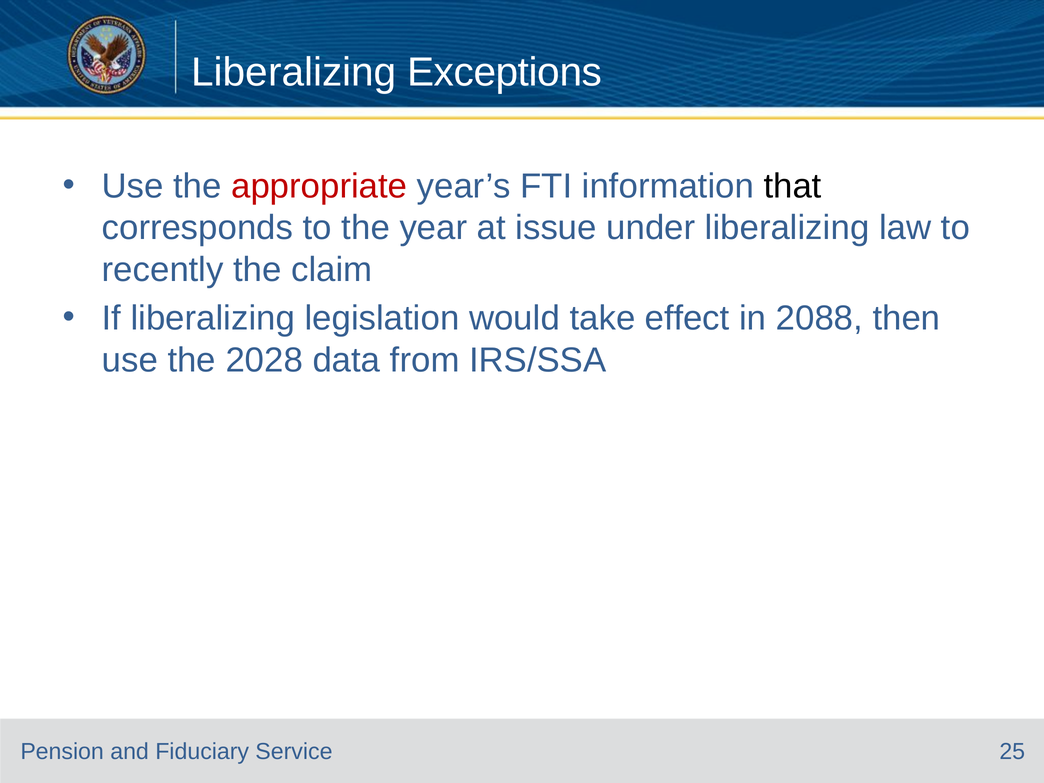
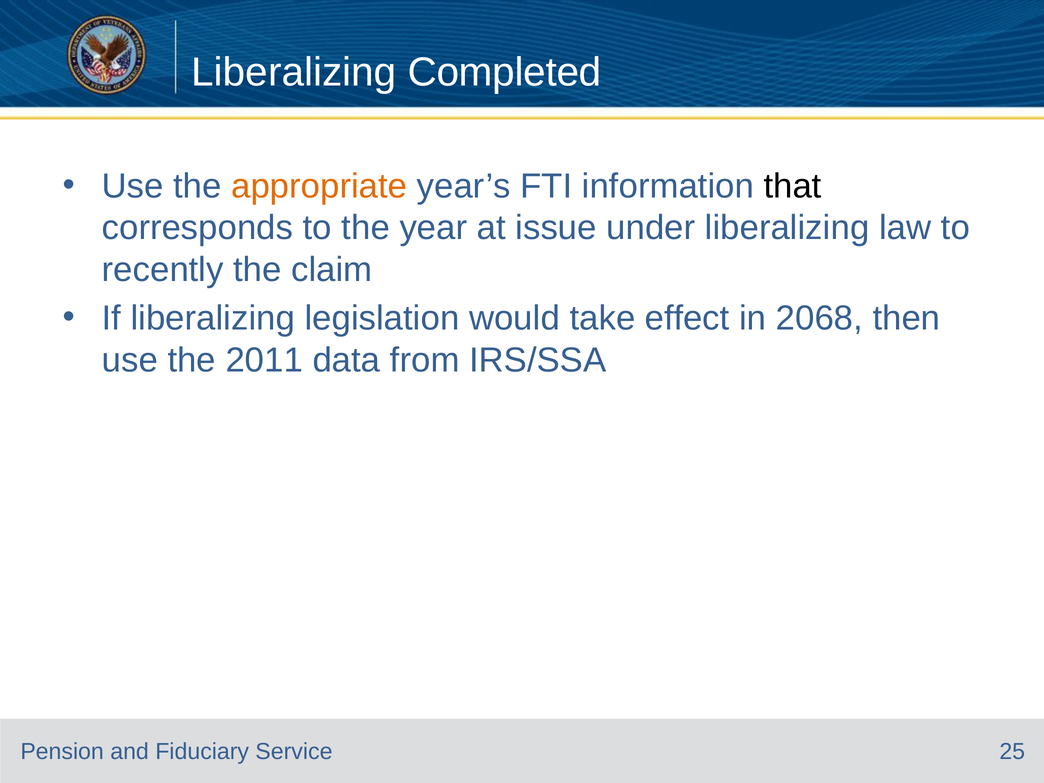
Exceptions: Exceptions -> Completed
appropriate colour: red -> orange
2088: 2088 -> 2068
2028: 2028 -> 2011
